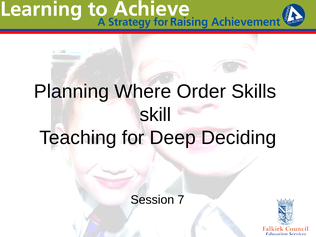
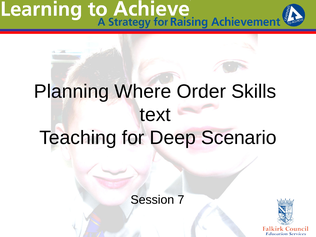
skill: skill -> text
Deciding: Deciding -> Scenario
